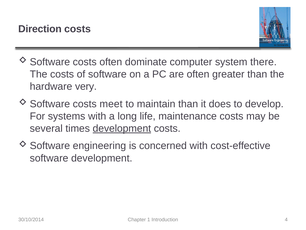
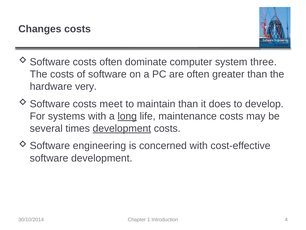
Direction: Direction -> Changes
there: there -> three
long underline: none -> present
